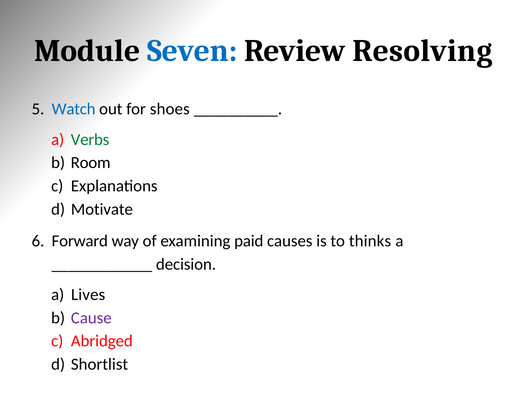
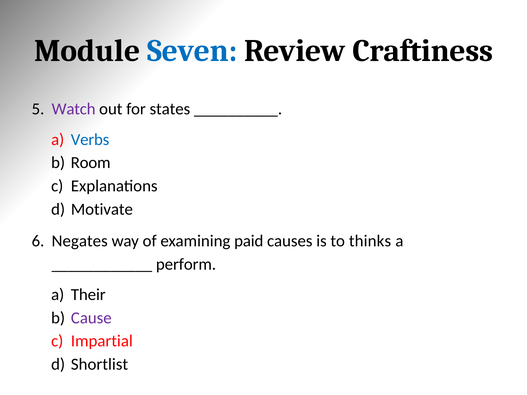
Resolving: Resolving -> Craftiness
Watch colour: blue -> purple
shoes: shoes -> states
Verbs colour: green -> blue
Forward: Forward -> Negates
decision: decision -> perform
Lives: Lives -> Their
Abridged: Abridged -> Impartial
